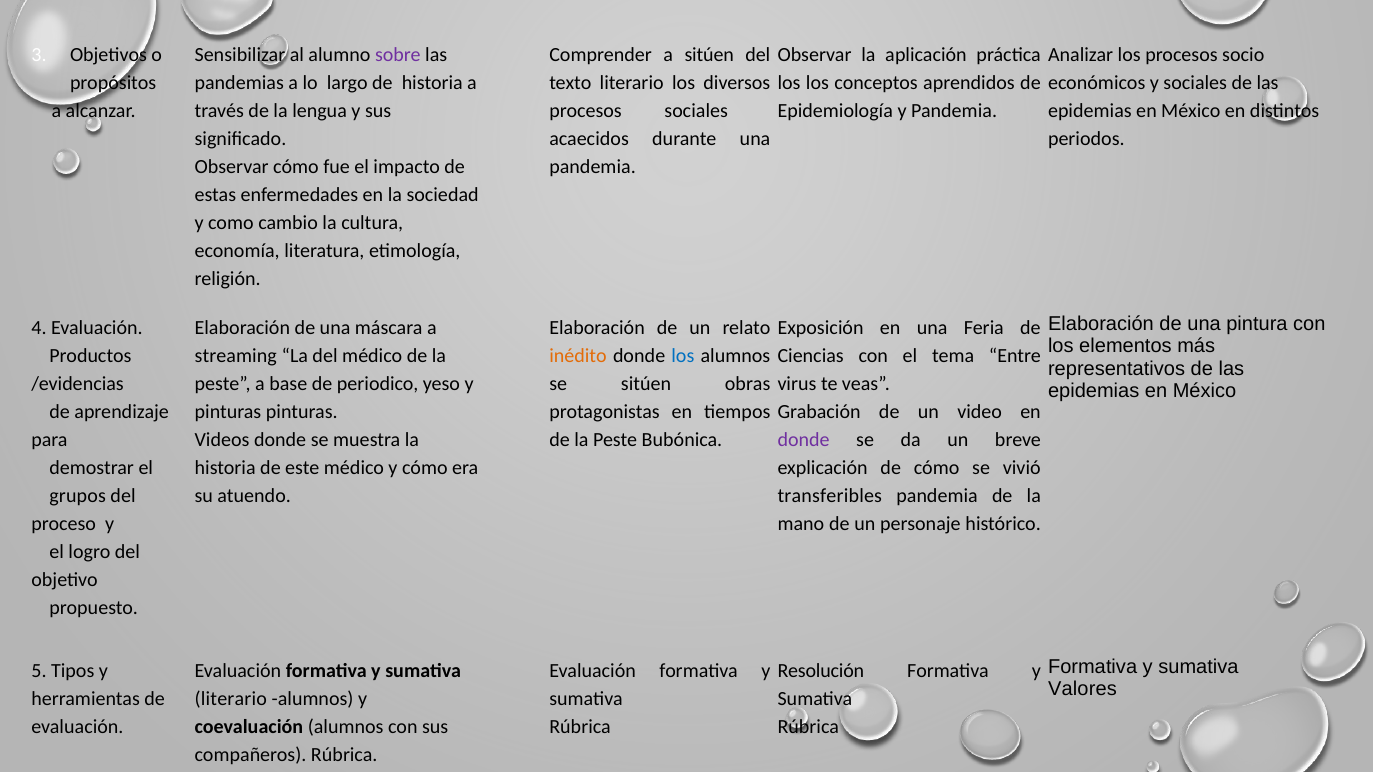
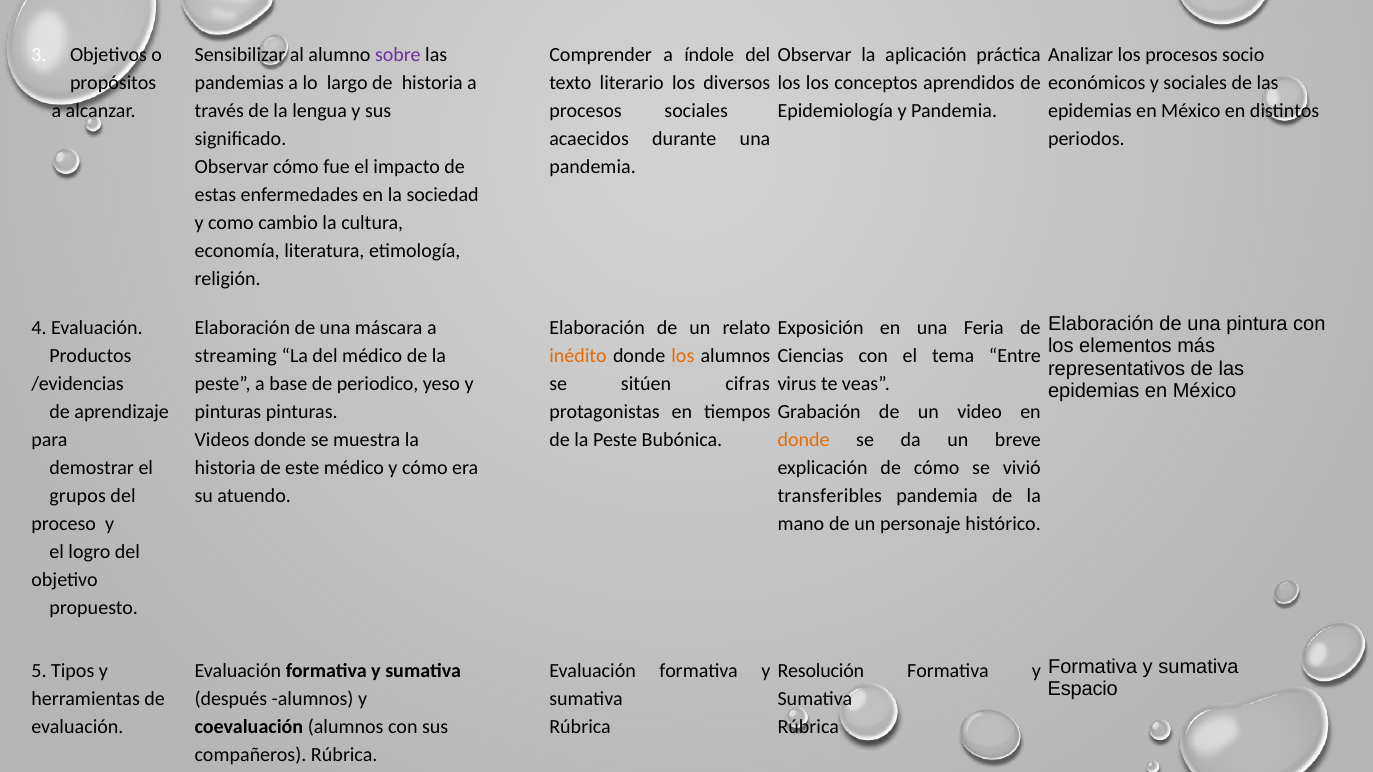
a sitúen: sitúen -> índole
los at (683, 356) colour: blue -> orange
obras: obras -> cifras
donde at (804, 441) colour: purple -> orange
Valores: Valores -> Espacio
literario at (231, 700): literario -> después
